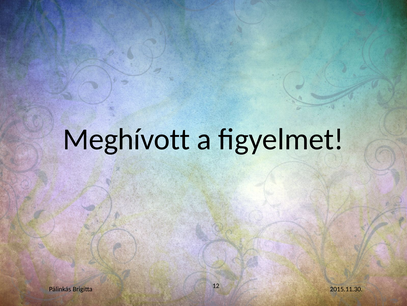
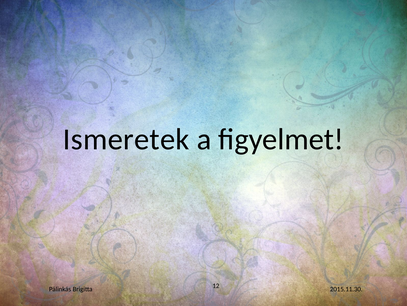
Meghívott: Meghívott -> Ismeretek
